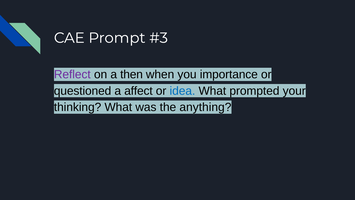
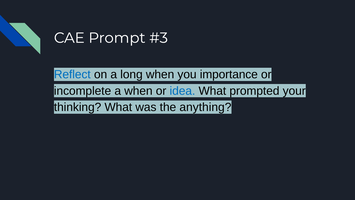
Reflect colour: purple -> blue
then: then -> long
questioned: questioned -> incomplete
a affect: affect -> when
